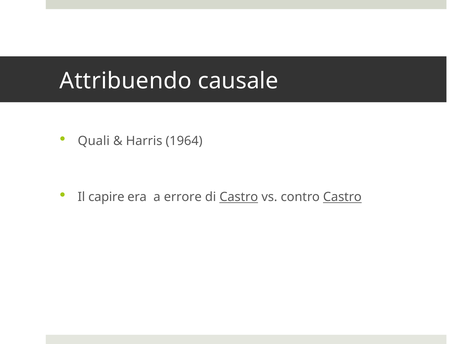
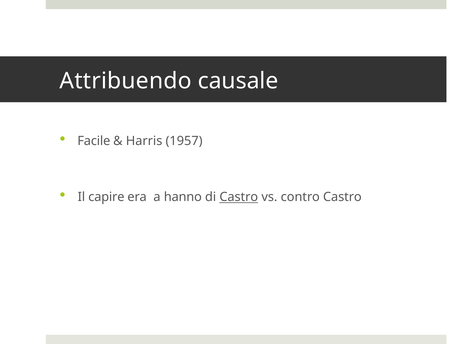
Quali: Quali -> Facile
1964: 1964 -> 1957
errore: errore -> hanno
Castro at (342, 197) underline: present -> none
